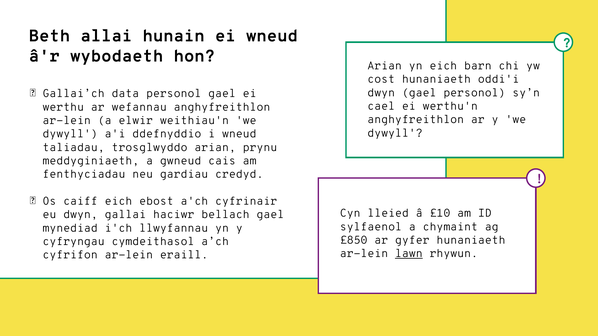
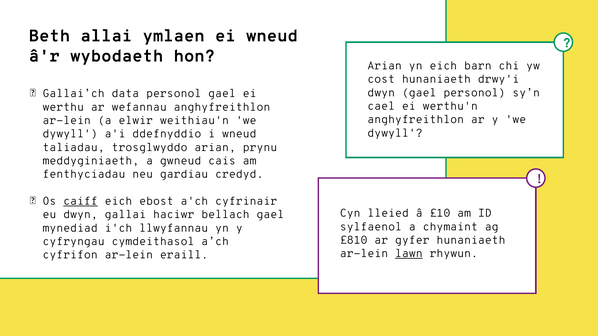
hunain: hunain -> ymlaen
oddi'i: oddi'i -> drwy'i
caiff underline: none -> present
£850: £850 -> £810
